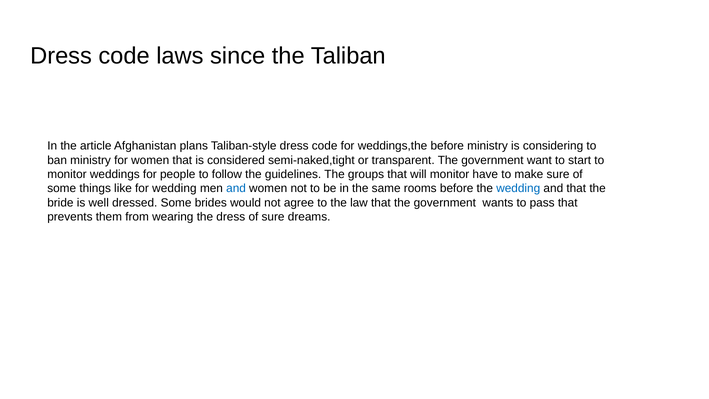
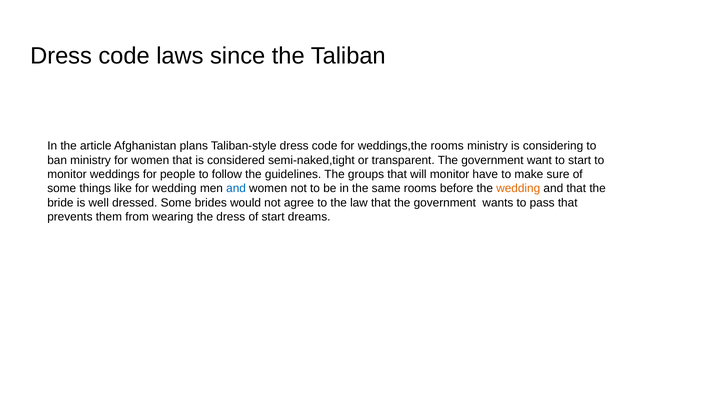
weddings,the before: before -> rooms
wedding at (518, 188) colour: blue -> orange
of sure: sure -> start
